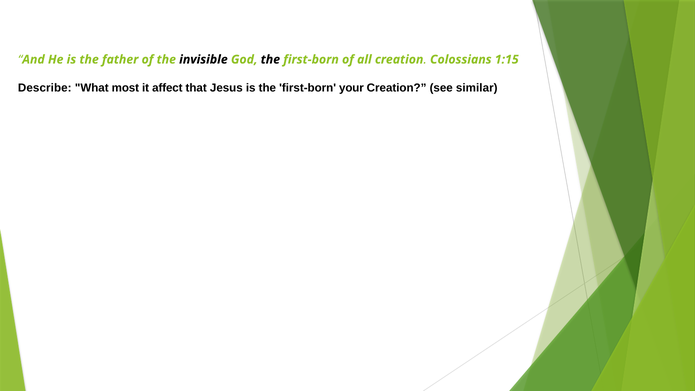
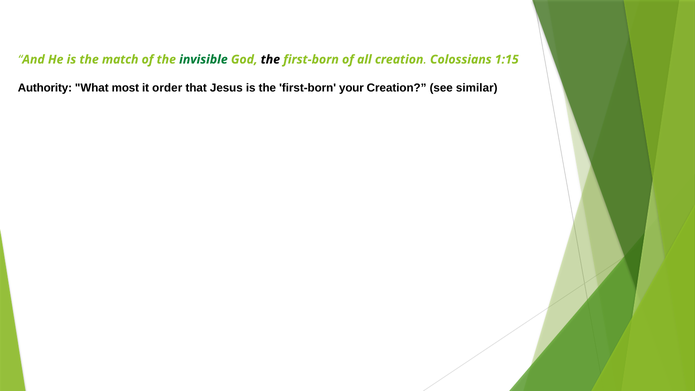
father: father -> match
invisible colour: black -> green
Describe: Describe -> Authority
affect: affect -> order
